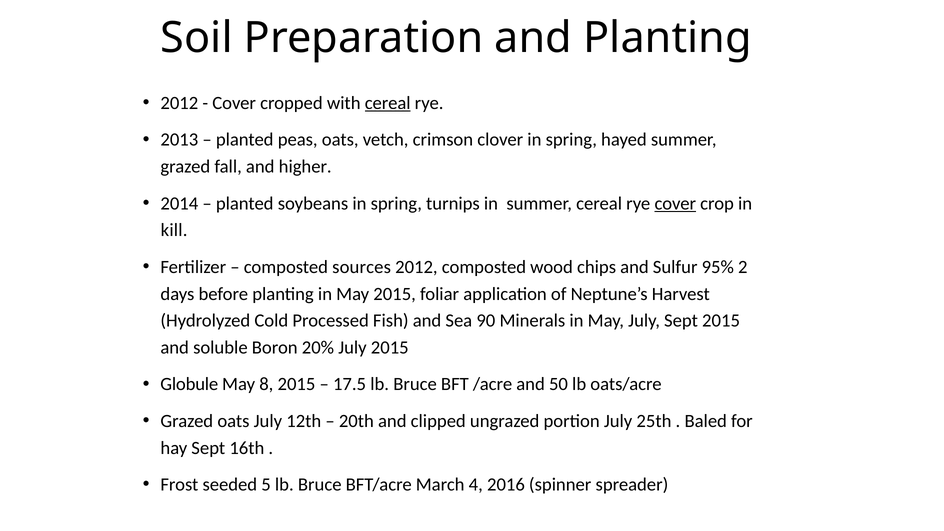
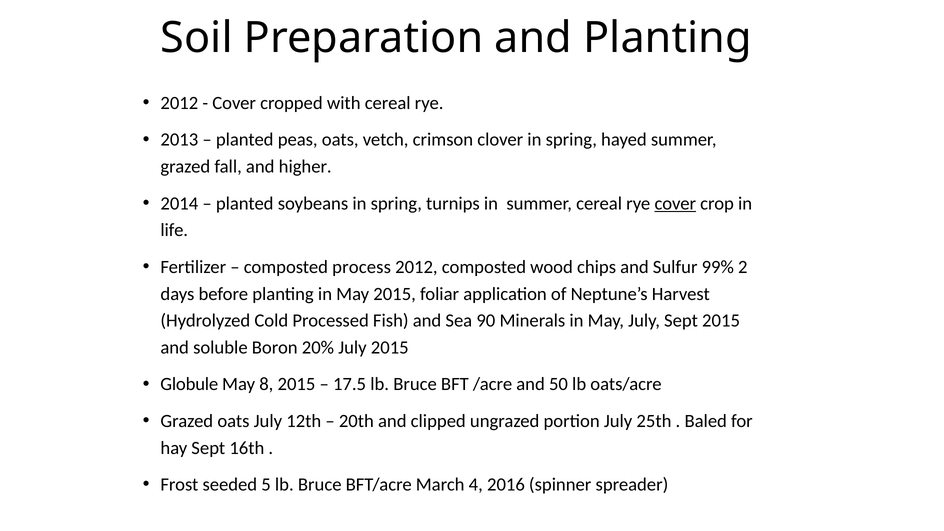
cereal at (388, 103) underline: present -> none
kill: kill -> life
sources: sources -> process
95%: 95% -> 99%
